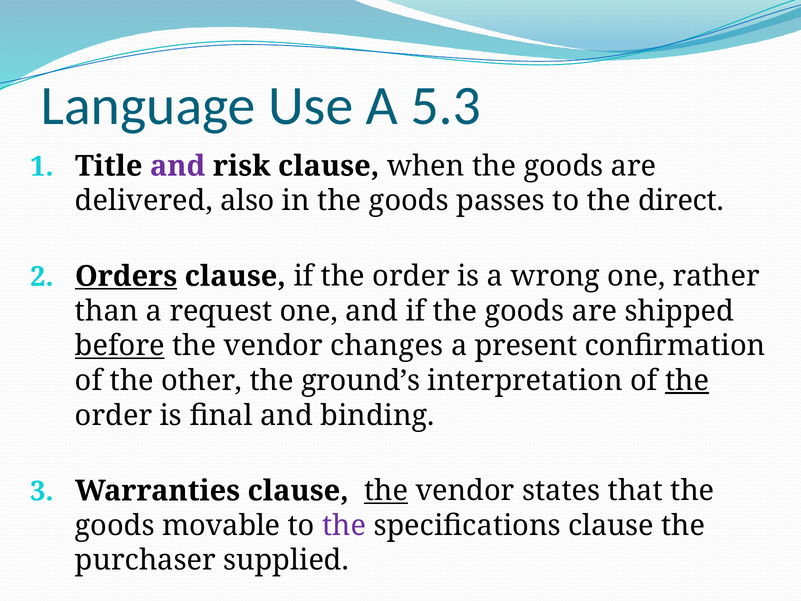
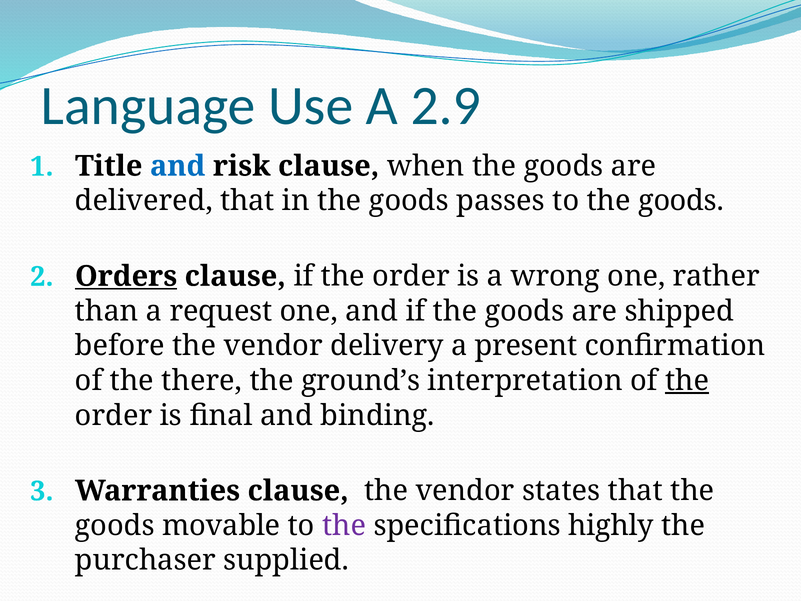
5.3: 5.3 -> 2.9
and at (178, 166) colour: purple -> blue
delivered also: also -> that
to the direct: direct -> goods
before underline: present -> none
changes: changes -> delivery
other: other -> there
the at (386, 491) underline: present -> none
specifications clause: clause -> highly
